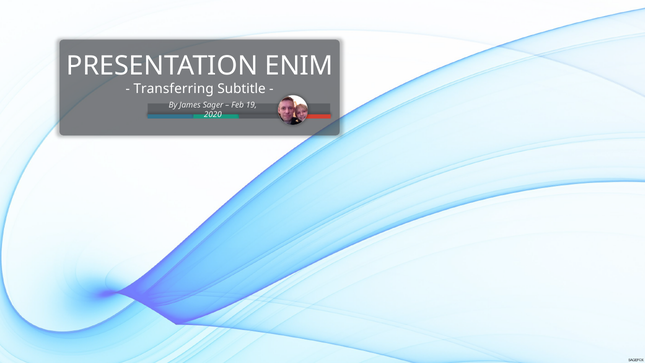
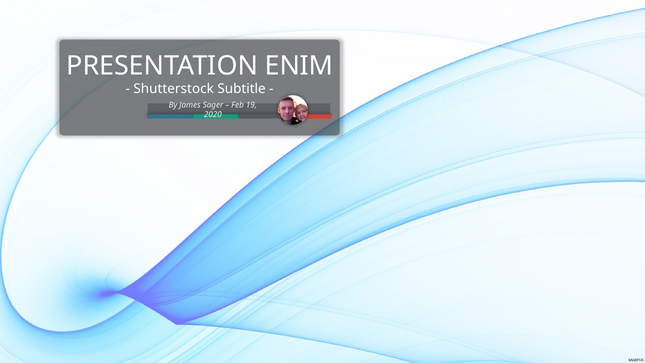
Transferring: Transferring -> Shutterstock
